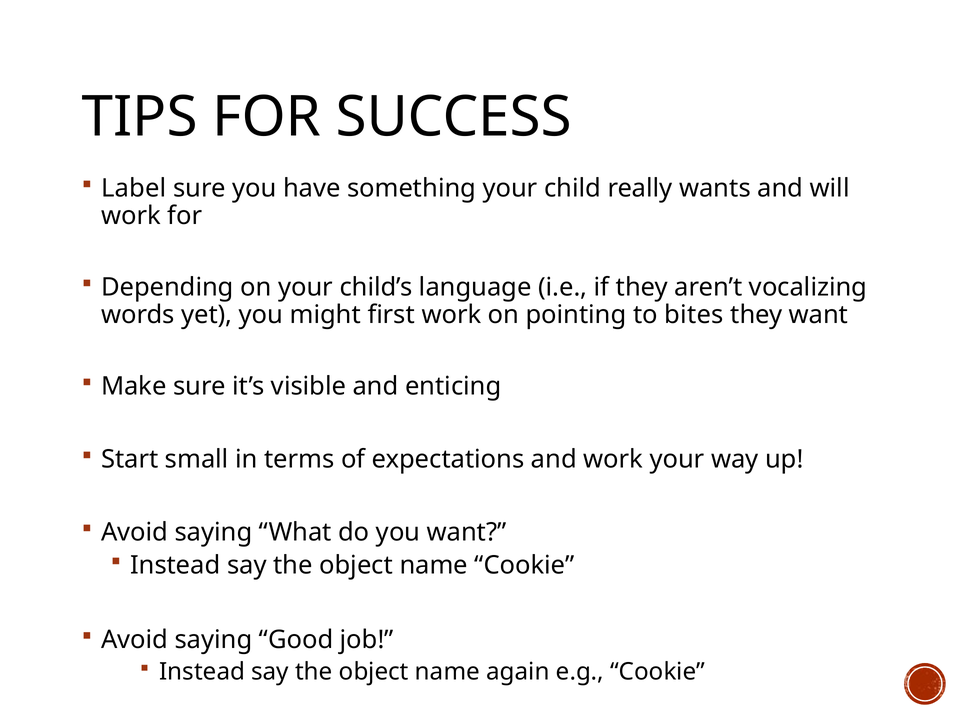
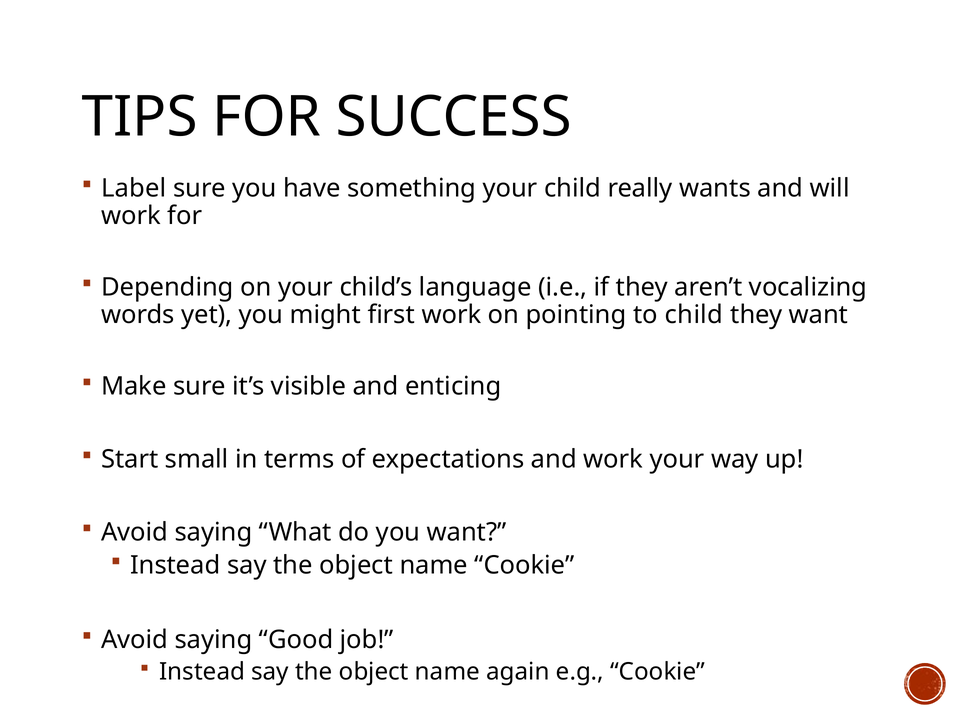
to bites: bites -> child
